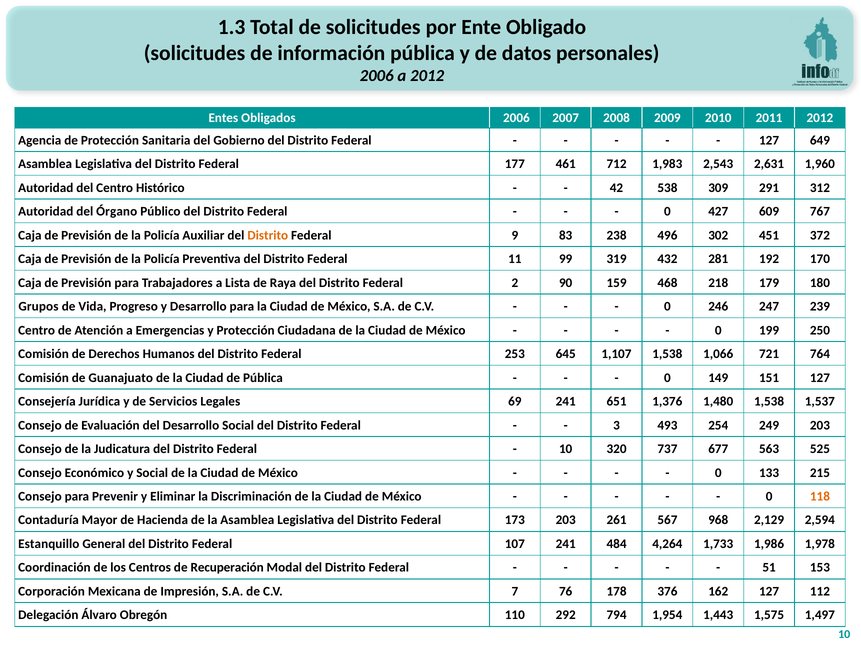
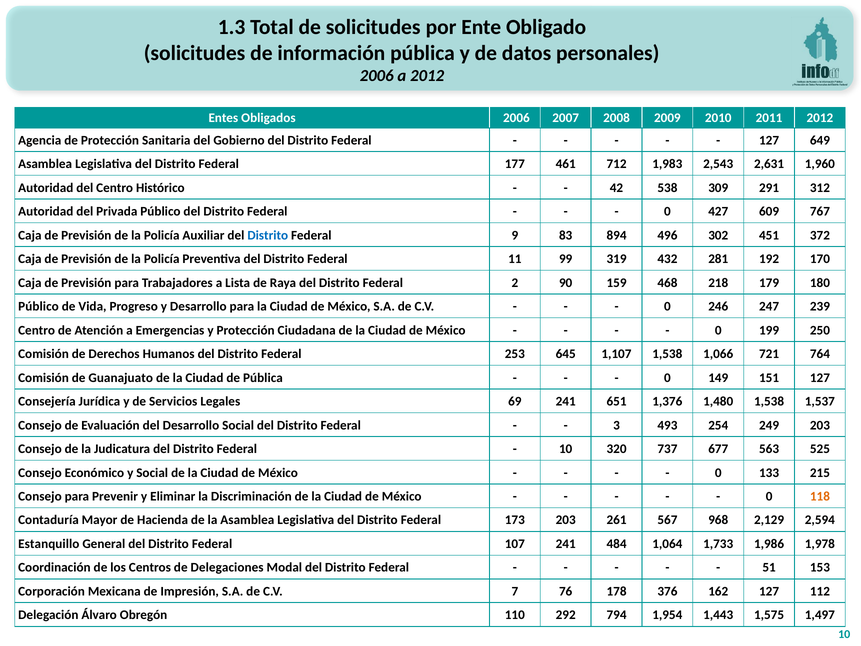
Órgano: Órgano -> Privada
Distrito at (268, 235) colour: orange -> blue
238: 238 -> 894
Grupos at (38, 306): Grupos -> Público
4,264: 4,264 -> 1,064
Recuperación: Recuperación -> Delegaciones
